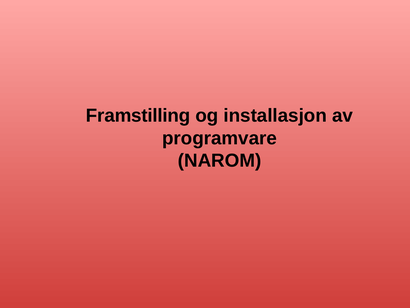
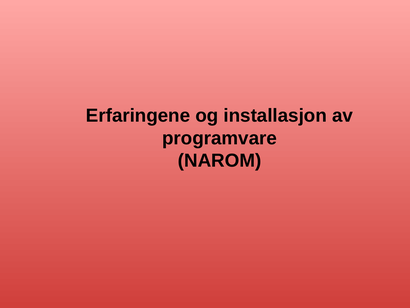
Framstilling: Framstilling -> Erfaringene
